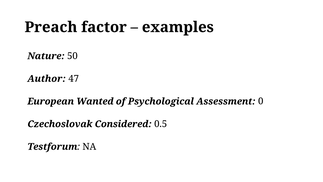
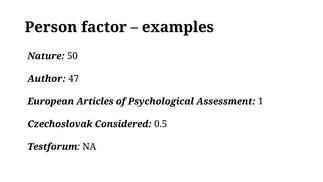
Preach: Preach -> Person
Wanted: Wanted -> Articles
0: 0 -> 1
